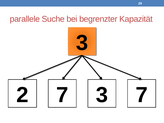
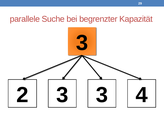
2 7: 7 -> 3
3 7: 7 -> 4
